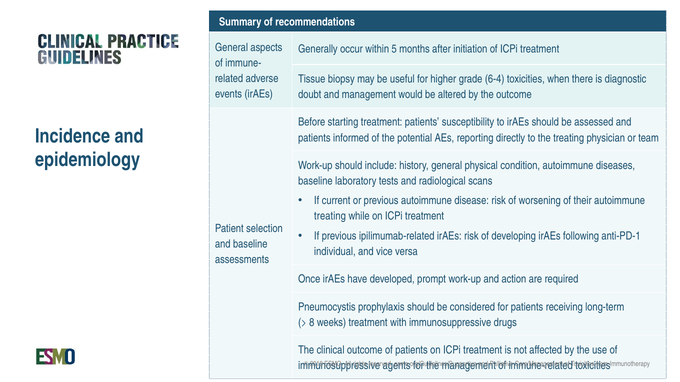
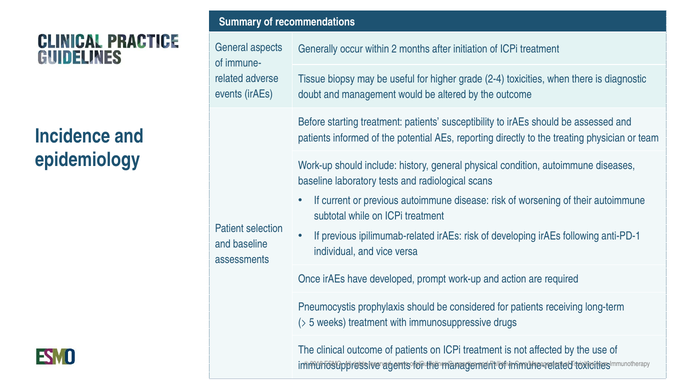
5: 5 -> 2
6-4: 6-4 -> 2-4
treating at (330, 217): treating -> subtotal
8: 8 -> 5
